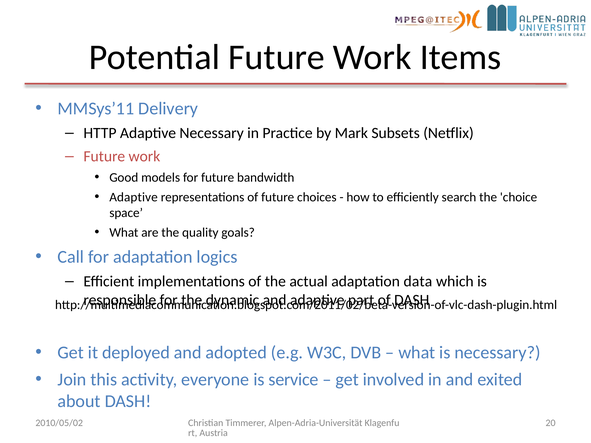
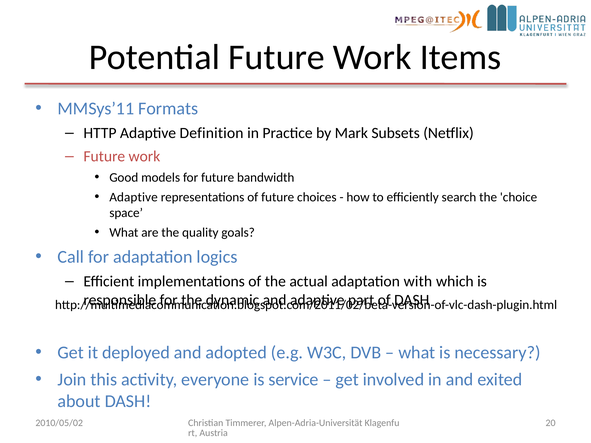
Delivery: Delivery -> Formats
Adaptive Necessary: Necessary -> Definition
data: data -> with
